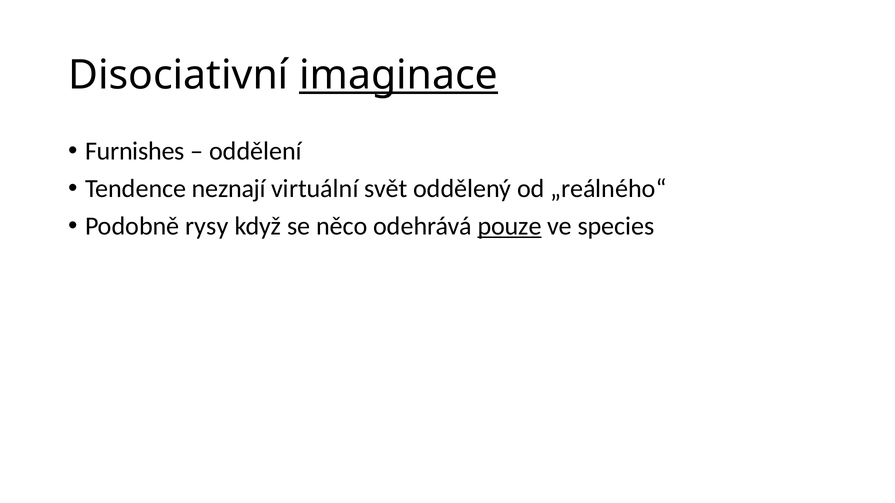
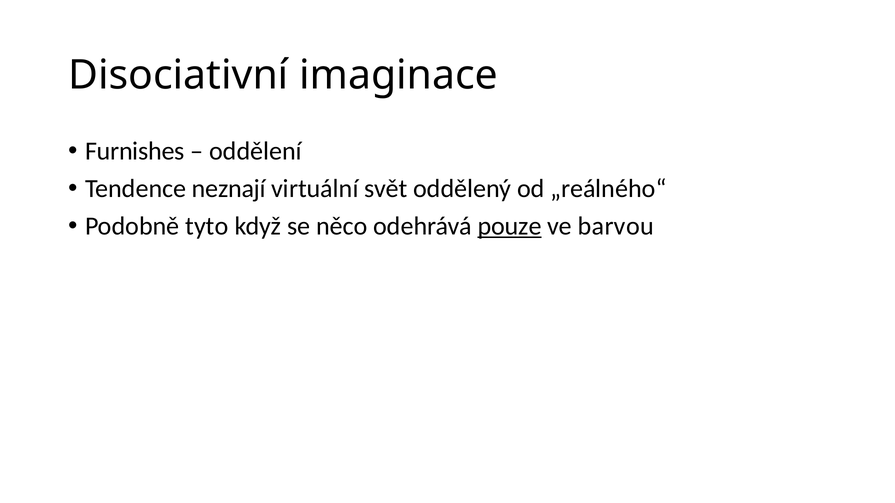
imaginace underline: present -> none
rysy: rysy -> tyto
species: species -> barvou
